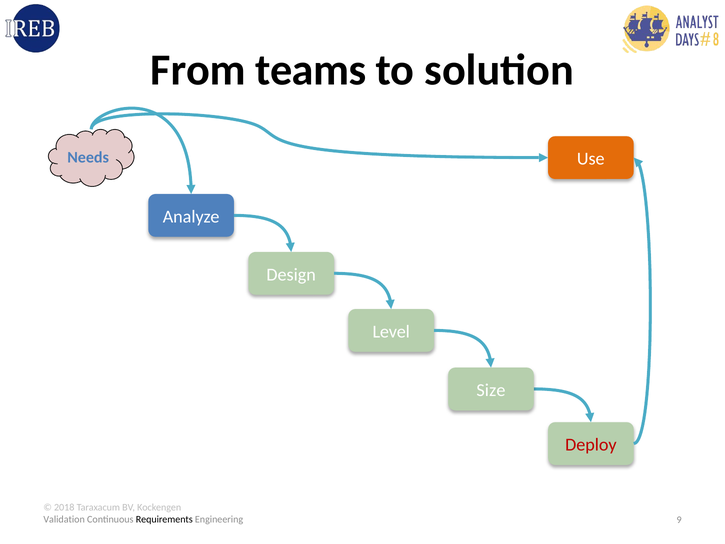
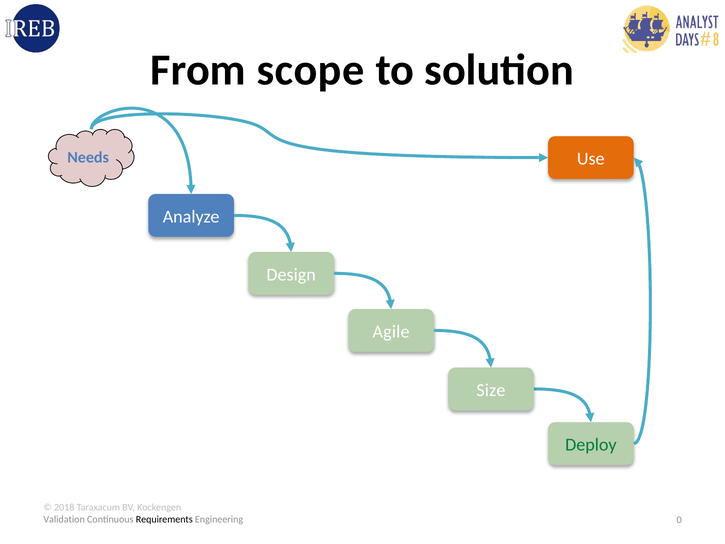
teams: teams -> scope
Level: Level -> Agile
Deploy colour: red -> green
9: 9 -> 0
